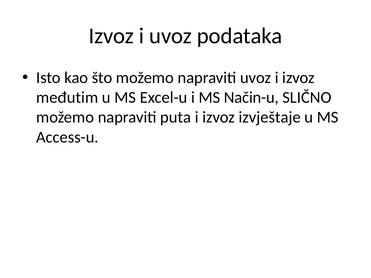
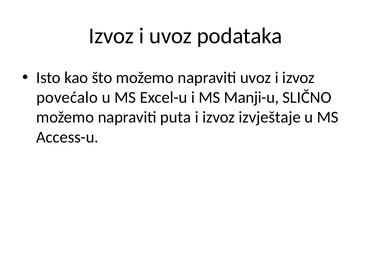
međutim: međutim -> povećalo
Način-u: Način-u -> Manji-u
